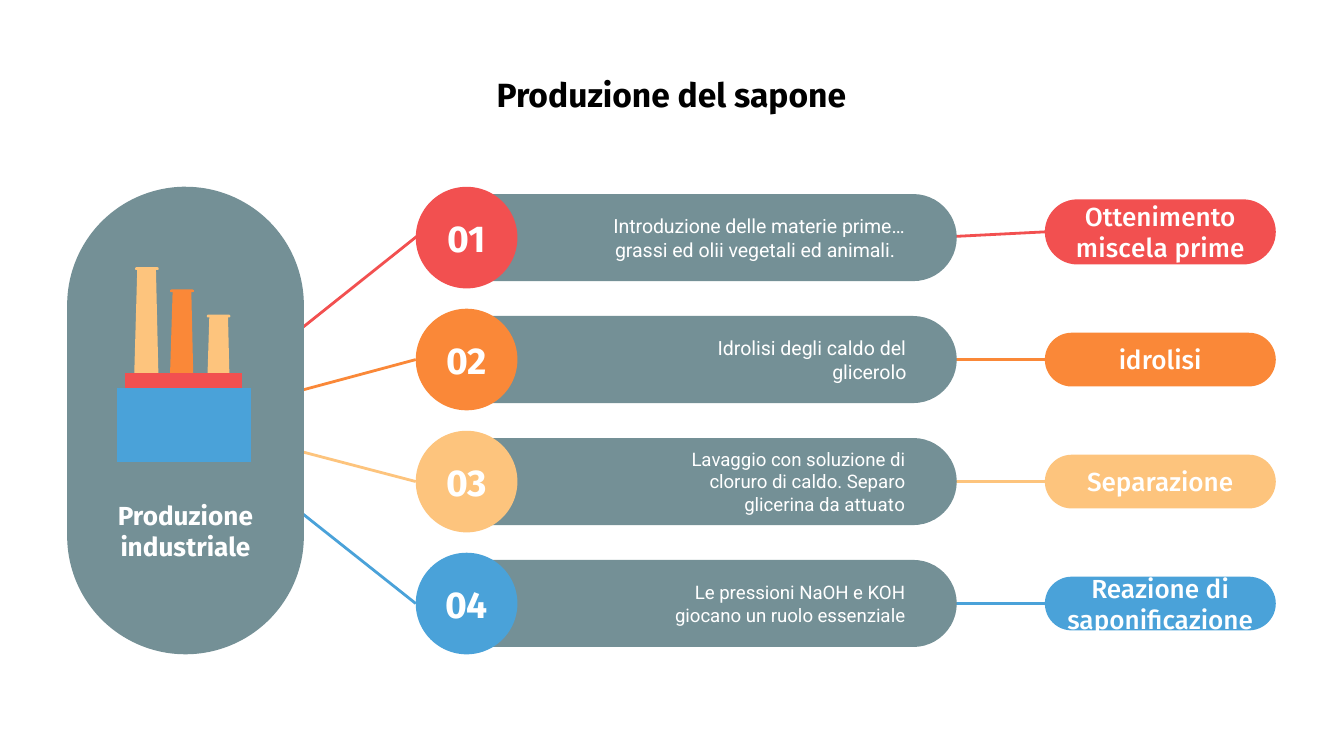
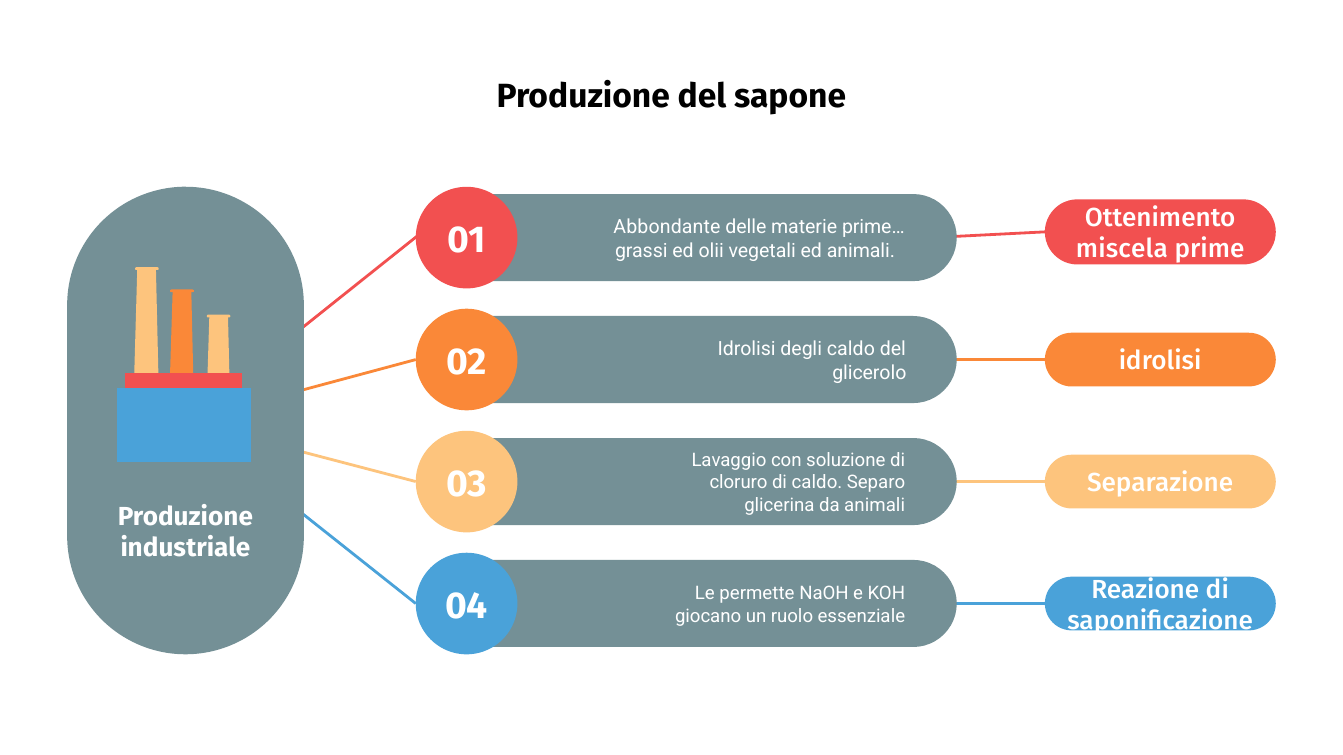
Introduzione: Introduzione -> Abbondante
da attuato: attuato -> animali
pressioni: pressioni -> permette
